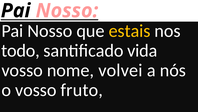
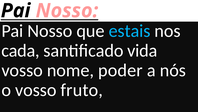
estais colour: yellow -> light blue
todo: todo -> cada
volvei: volvei -> poder
